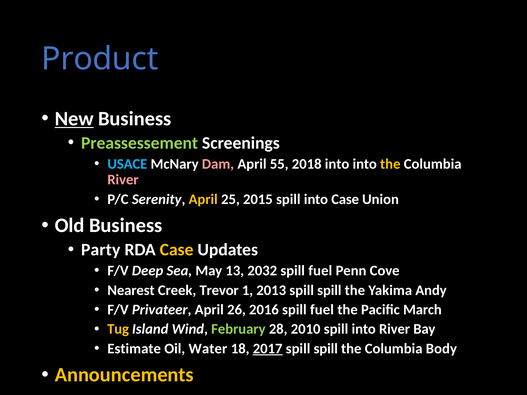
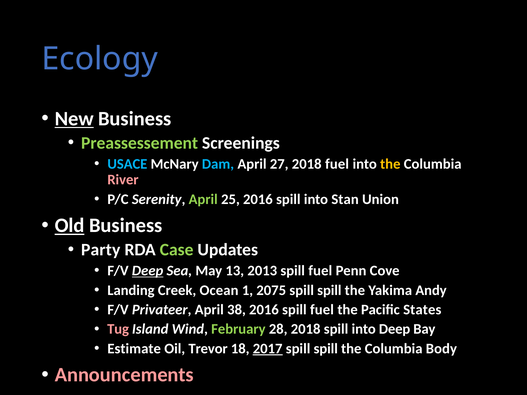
Product: Product -> Ecology
Dam colour: pink -> light blue
55: 55 -> 27
2018 into: into -> fuel
April at (203, 199) colour: yellow -> light green
25 2015: 2015 -> 2016
into Case: Case -> Stan
Old underline: none -> present
Case at (177, 250) colour: yellow -> light green
Deep at (148, 271) underline: none -> present
2032: 2032 -> 2013
Nearest: Nearest -> Landing
Trevor: Trevor -> Ocean
2013: 2013 -> 2075
26: 26 -> 38
March: March -> States
Tug colour: yellow -> pink
28 2010: 2010 -> 2018
into River: River -> Deep
Water: Water -> Trevor
Announcements colour: yellow -> pink
